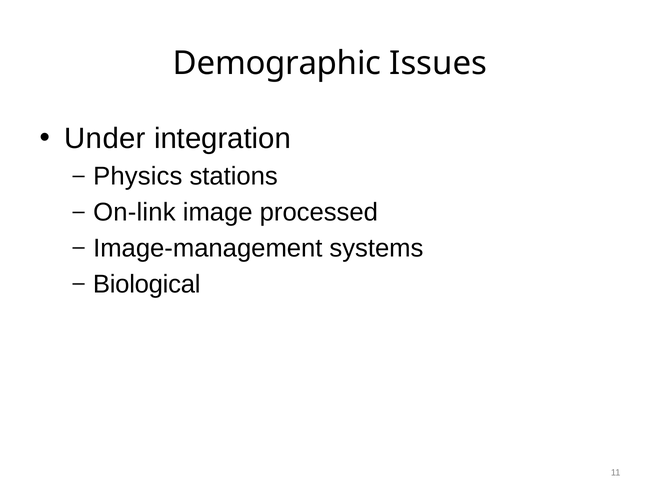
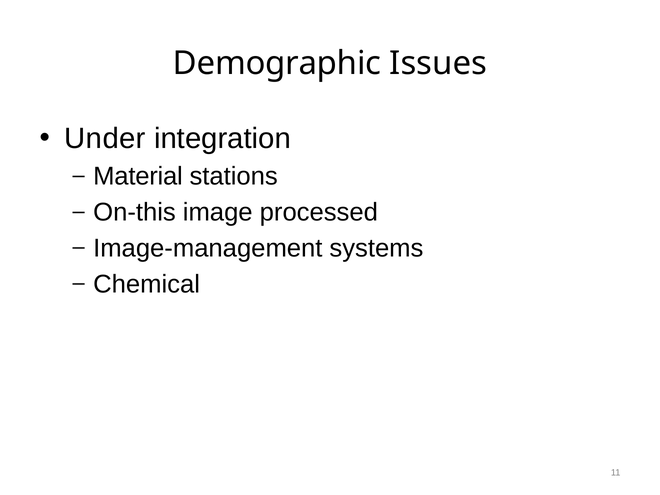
Physics: Physics -> Material
On-link: On-link -> On-this
Biological: Biological -> Chemical
